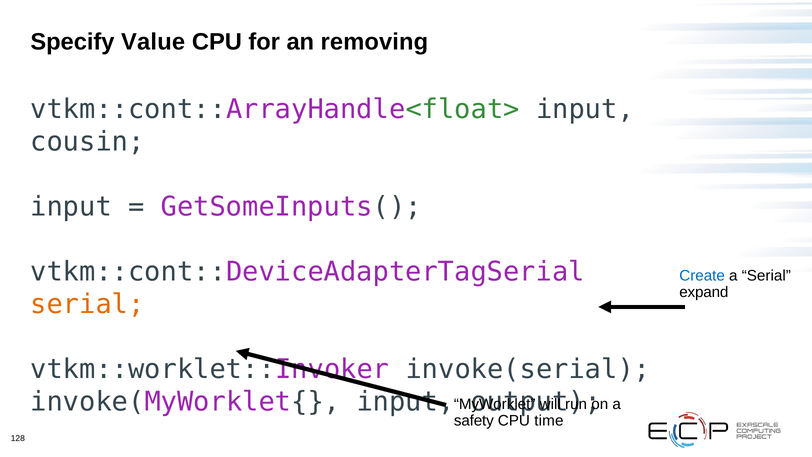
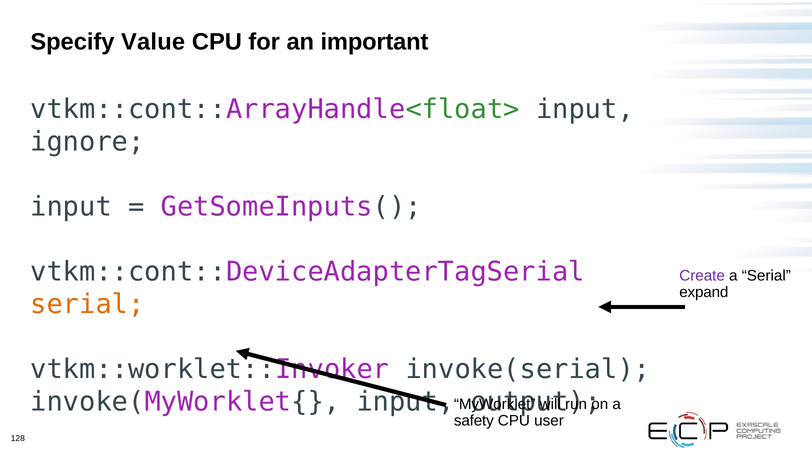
removing: removing -> important
cousin: cousin -> ignore
Create colour: blue -> purple
time: time -> user
